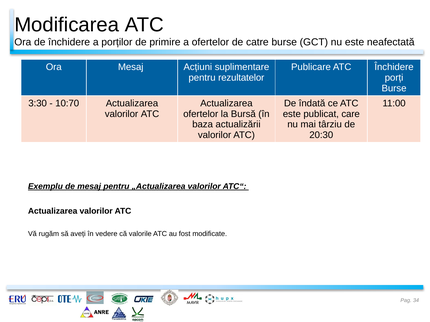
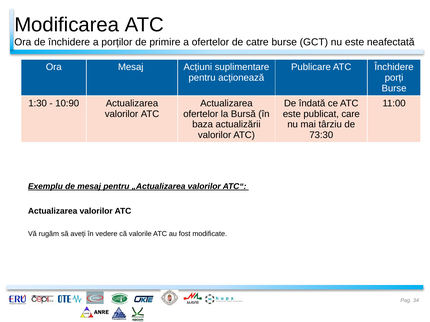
rezultatelor: rezultatelor -> acționează
3:30: 3:30 -> 1:30
10:70: 10:70 -> 10:90
20:30: 20:30 -> 73:30
